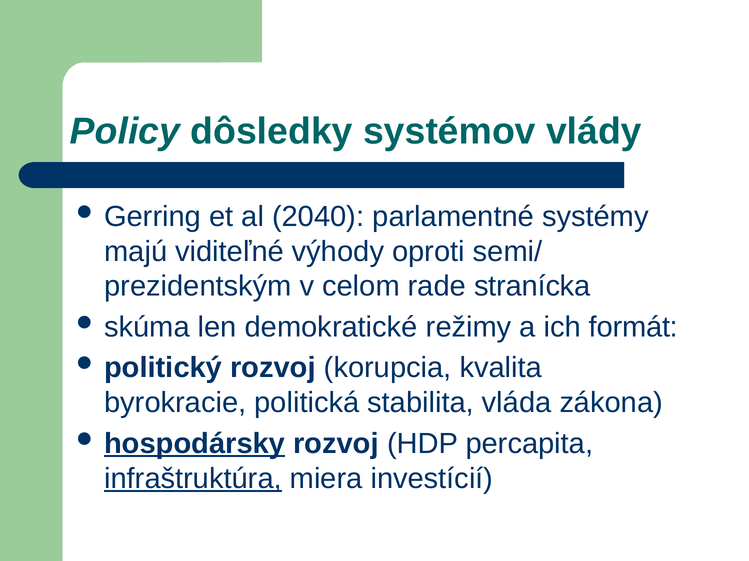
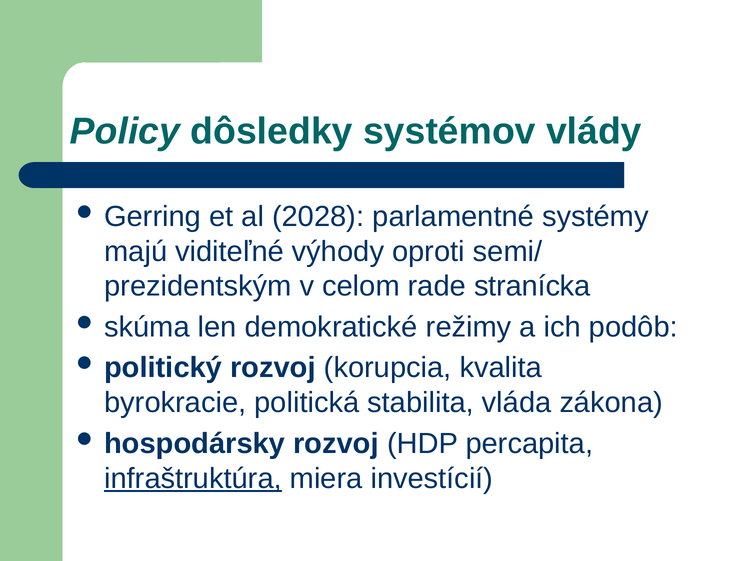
2040: 2040 -> 2028
formát: formát -> podôb
hospodársky underline: present -> none
